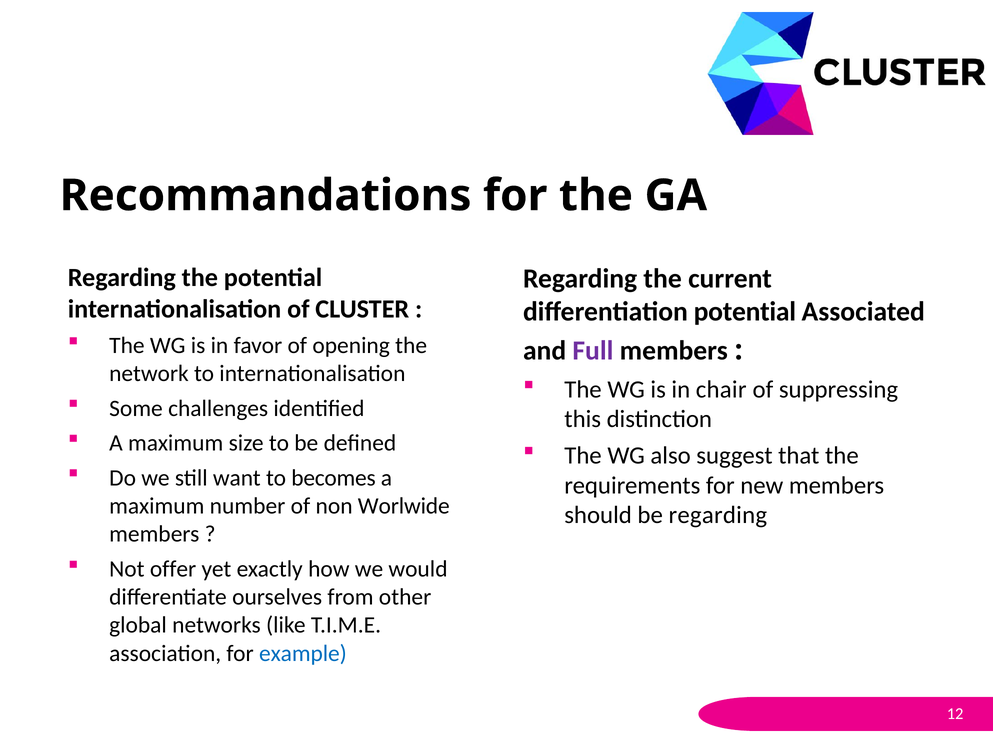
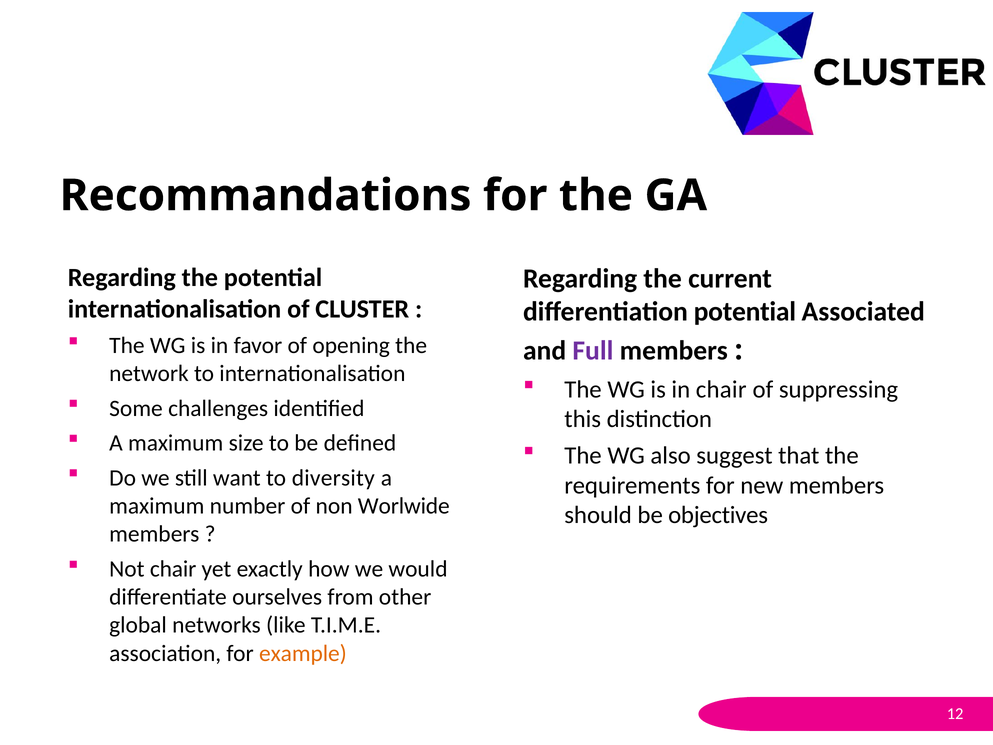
becomes: becomes -> diversity
be regarding: regarding -> objectives
Not offer: offer -> chair
example colour: blue -> orange
